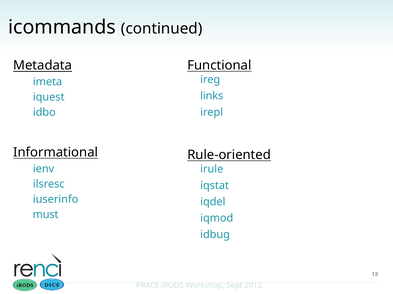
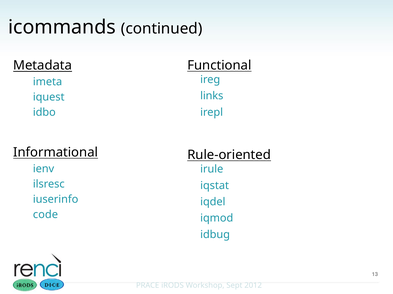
must: must -> code
